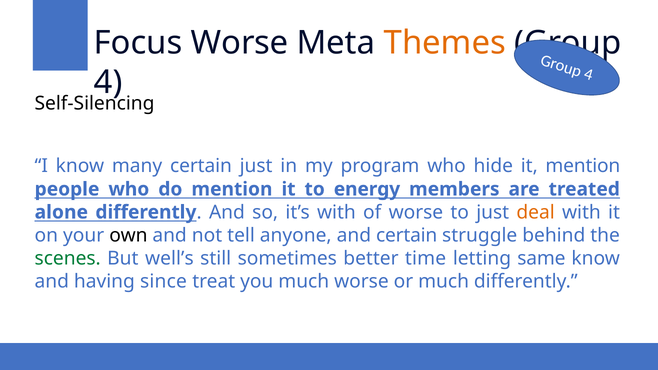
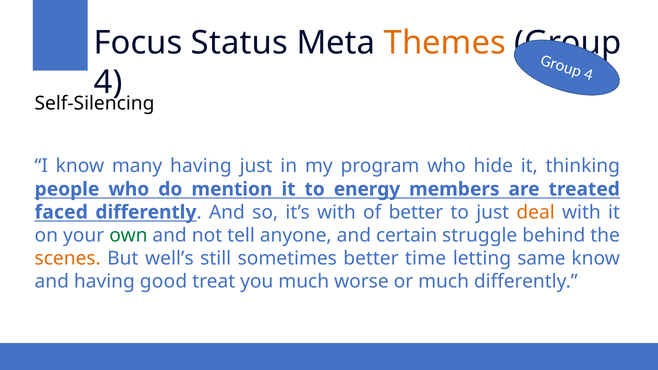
Focus Worse: Worse -> Status
many certain: certain -> having
it mention: mention -> thinking
alone: alone -> faced
of worse: worse -> better
own colour: black -> green
scenes colour: green -> orange
since: since -> good
